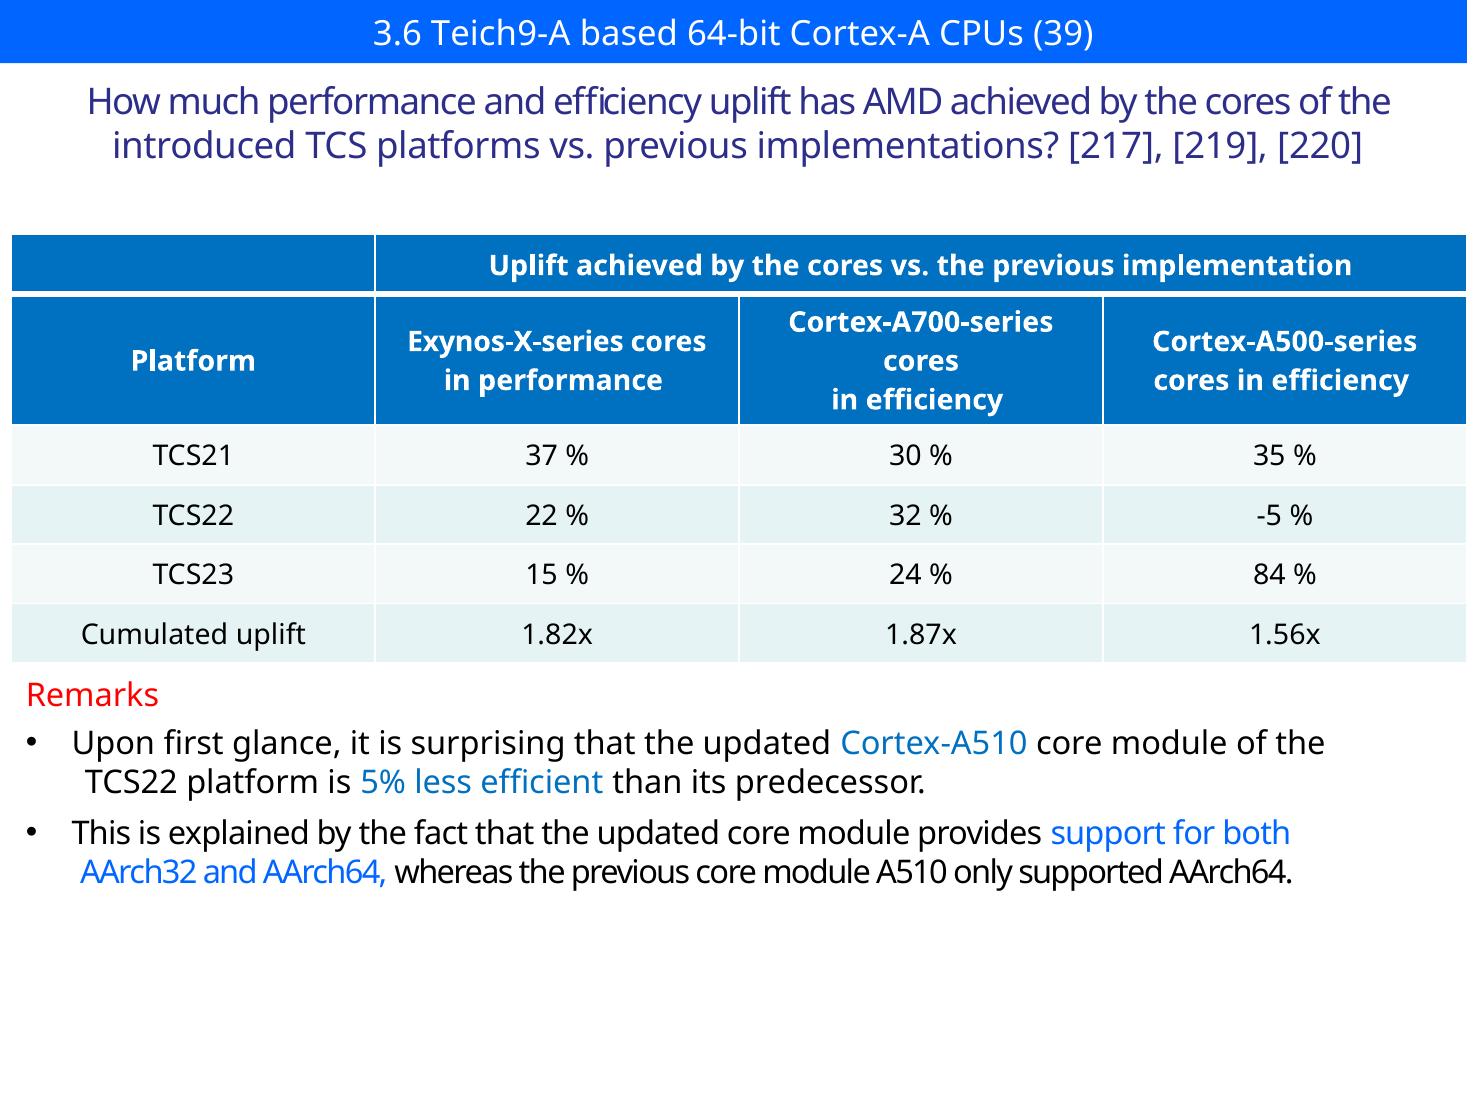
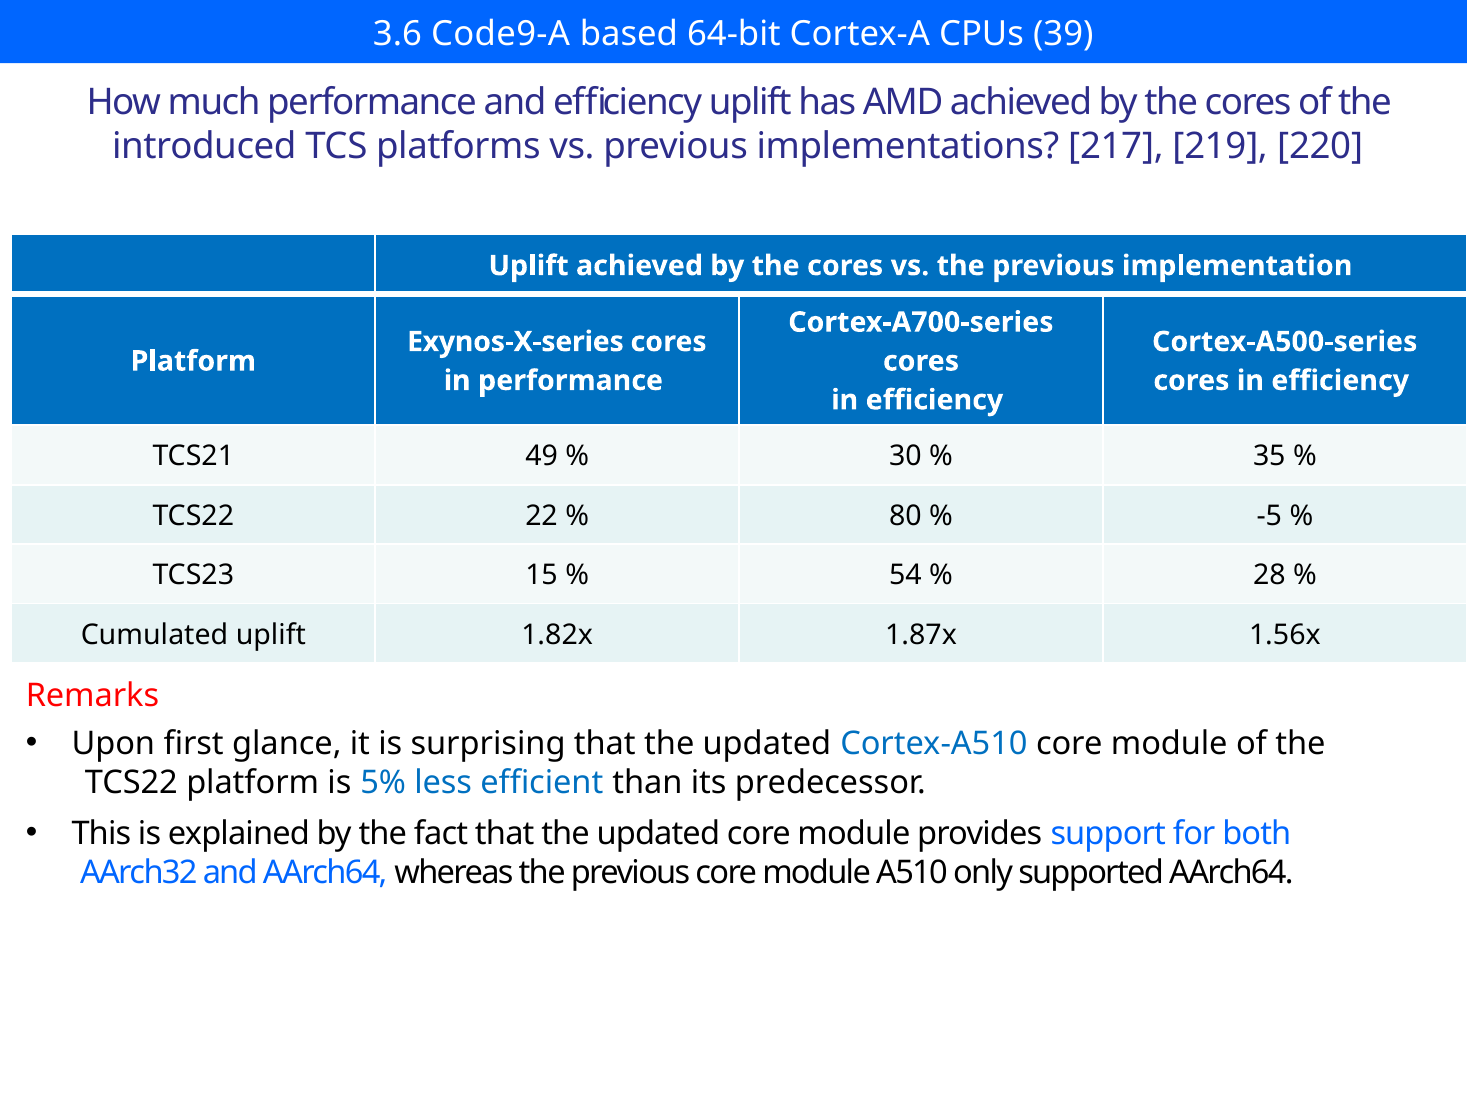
Teich9-A: Teich9-A -> Code9-A
37: 37 -> 49
32: 32 -> 80
24: 24 -> 54
84: 84 -> 28
